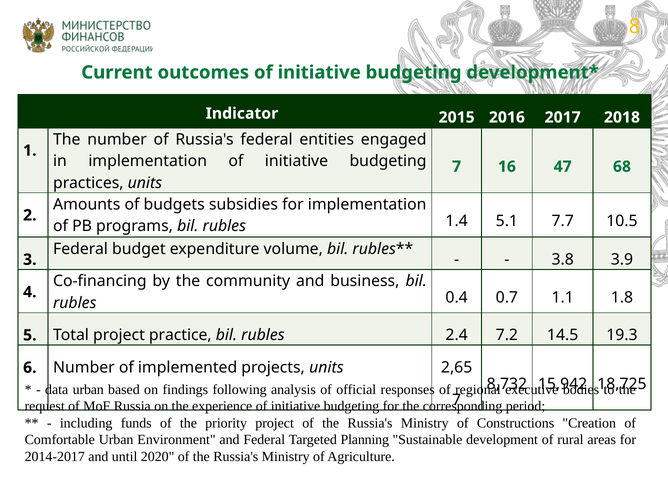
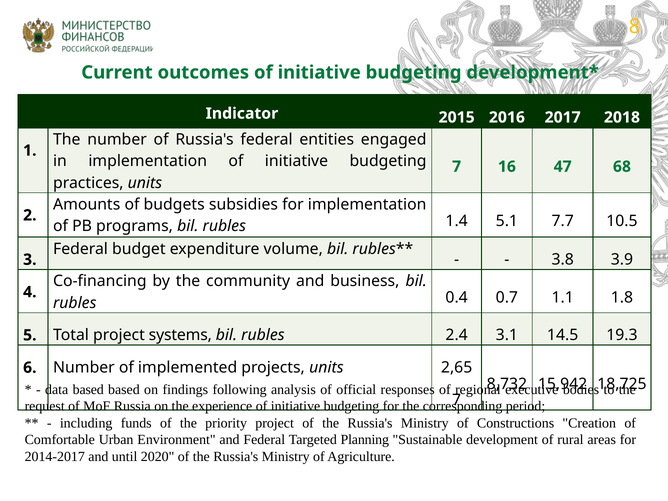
practice: practice -> systems
7.2: 7.2 -> 3.1
data urban: urban -> based
